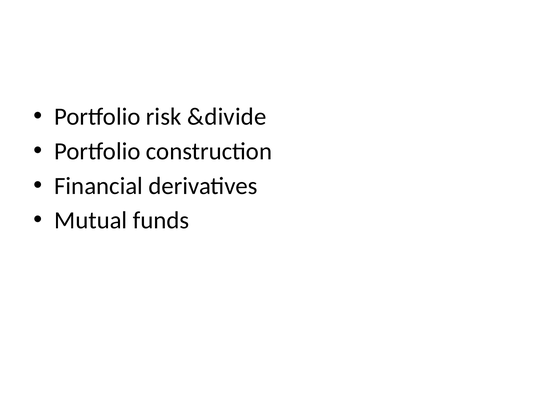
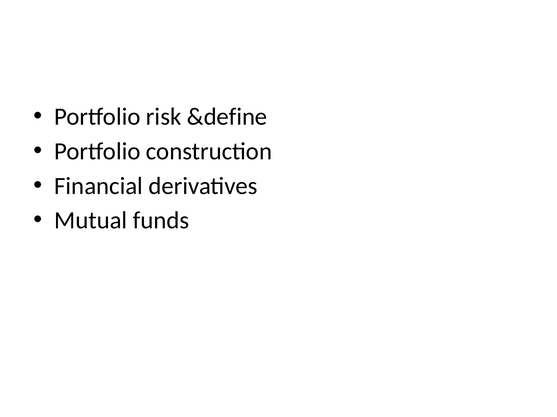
&divide: &divide -> &define
